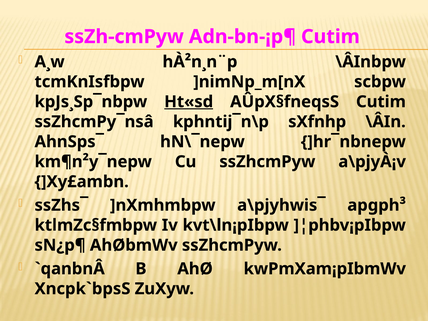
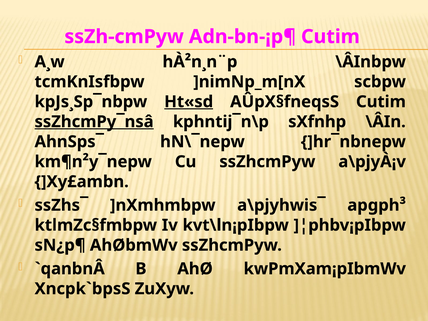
ssZhcmPy¯nsâ underline: none -> present
